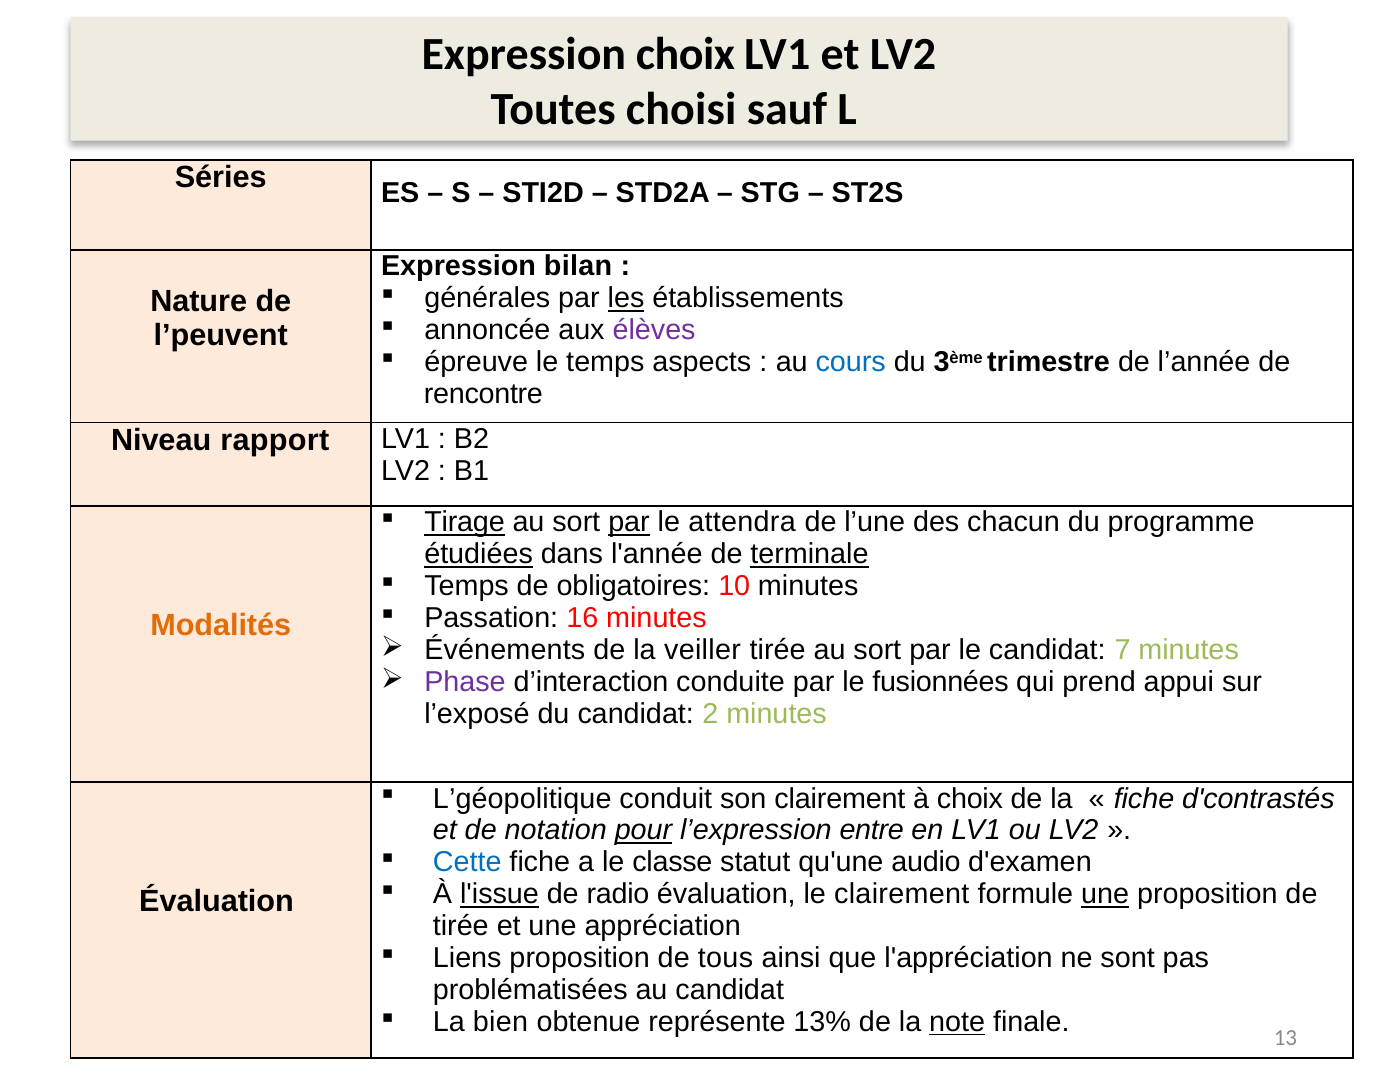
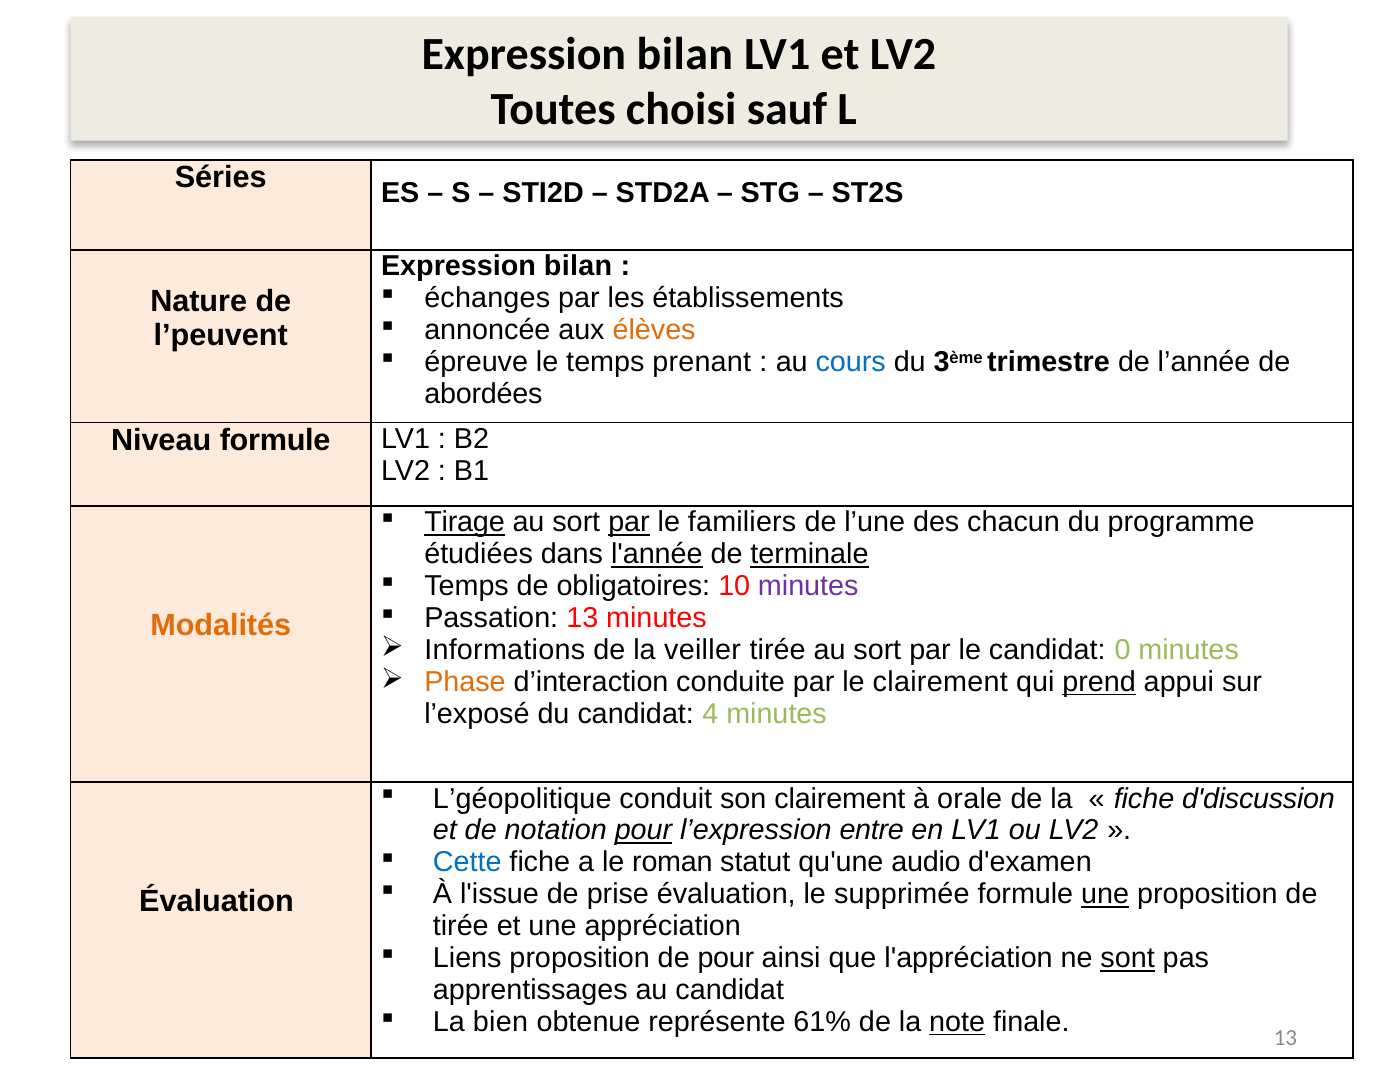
choix at (685, 54): choix -> bilan
générales: générales -> échanges
les underline: present -> none
élèves colour: purple -> orange
aspects: aspects -> prenant
rencontre: rencontre -> abordées
Niveau rapport: rapport -> formule
attendra: attendra -> familiers
étudiées underline: present -> none
l'année underline: none -> present
minutes at (808, 586) colour: black -> purple
Passation 16: 16 -> 13
Événements: Événements -> Informations
7: 7 -> 0
Phase colour: purple -> orange
le fusionnées: fusionnées -> clairement
prend underline: none -> present
2: 2 -> 4
à choix: choix -> orale
d'contrastés: d'contrastés -> d'discussion
classe: classe -> roman
l'issue underline: present -> none
radio: radio -> prise
le clairement: clairement -> supprimée
de tous: tous -> pour
sont underline: none -> present
problématisées: problématisées -> apprentissages
13%: 13% -> 61%
